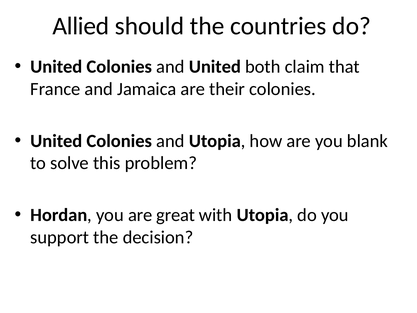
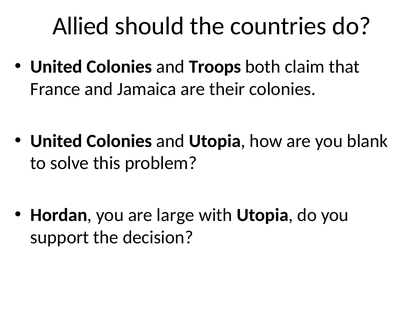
and United: United -> Troops
great: great -> large
